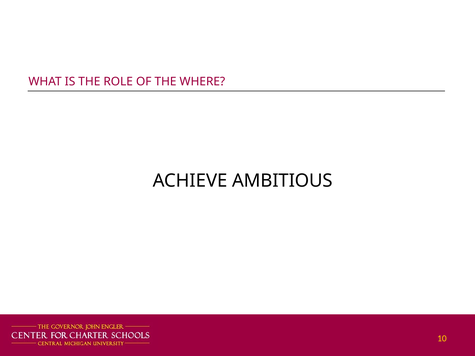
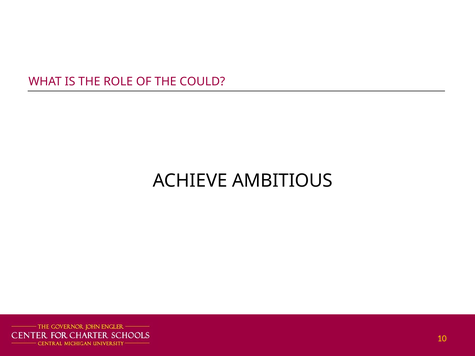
WHERE: WHERE -> COULD
